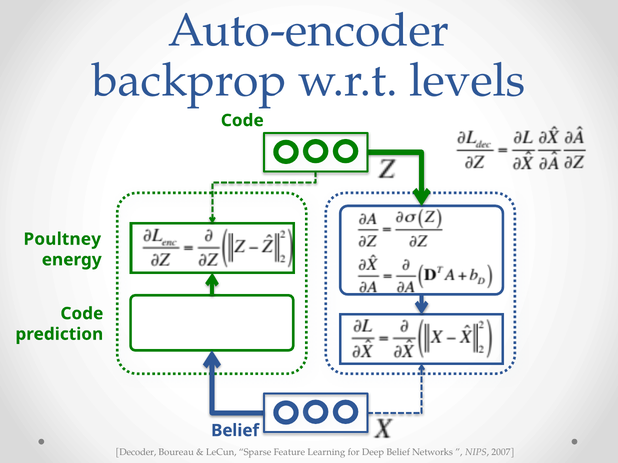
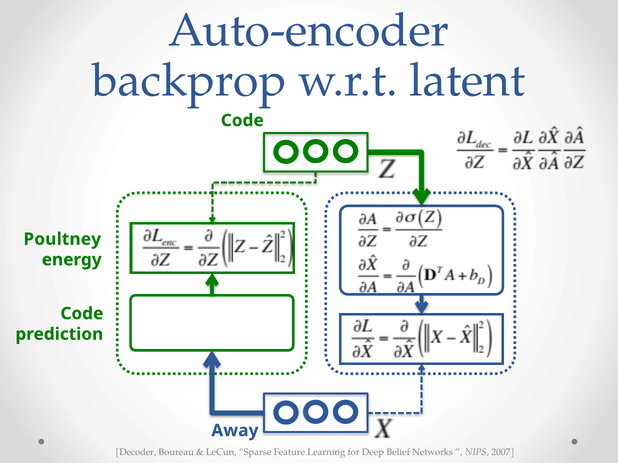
levels: levels -> latent
Belief at (235, 431): Belief -> Away
